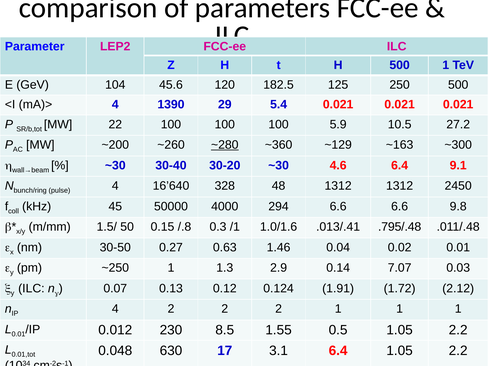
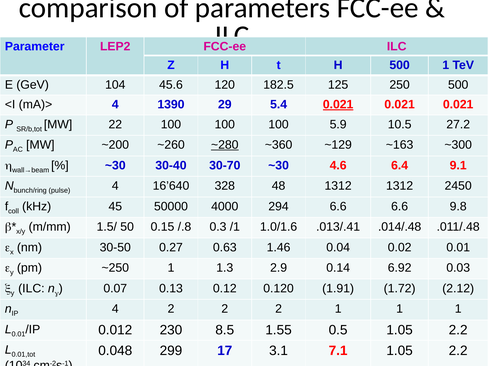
0.021 at (338, 105) underline: none -> present
30-20: 30-20 -> 30-70
.795/.48: .795/.48 -> .014/.48
7.07: 7.07 -> 6.92
0.124: 0.124 -> 0.120
630: 630 -> 299
3.1 6.4: 6.4 -> 7.1
